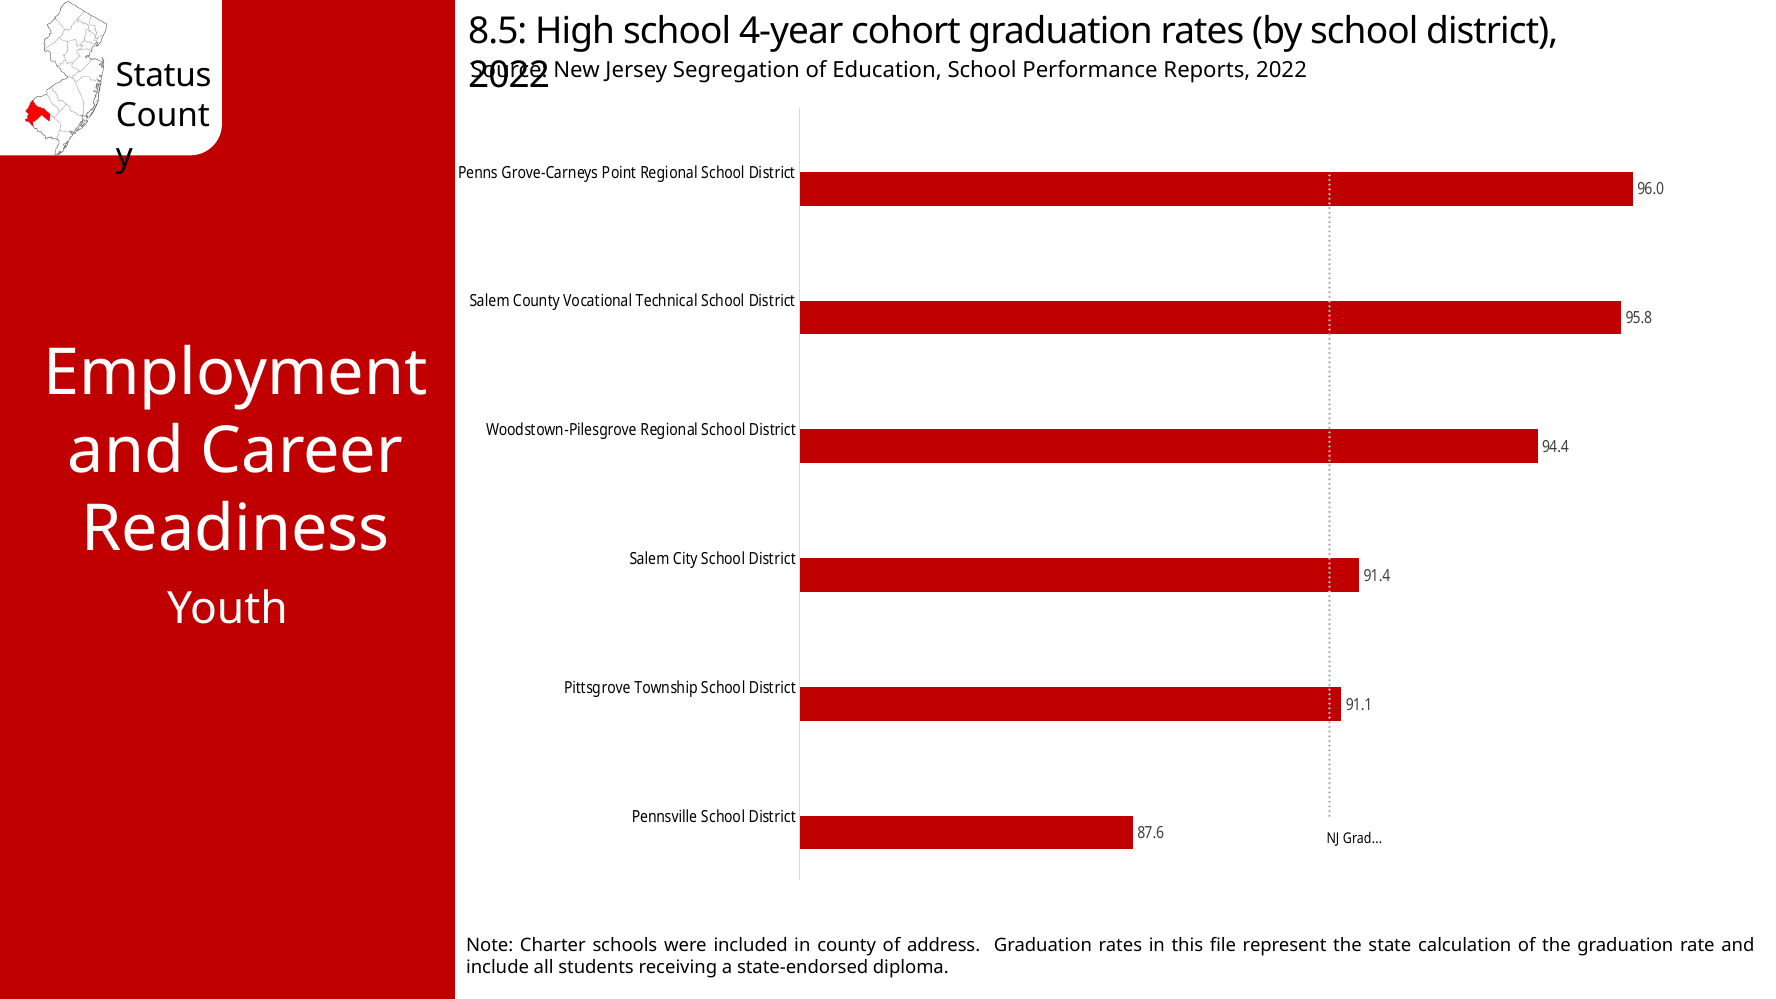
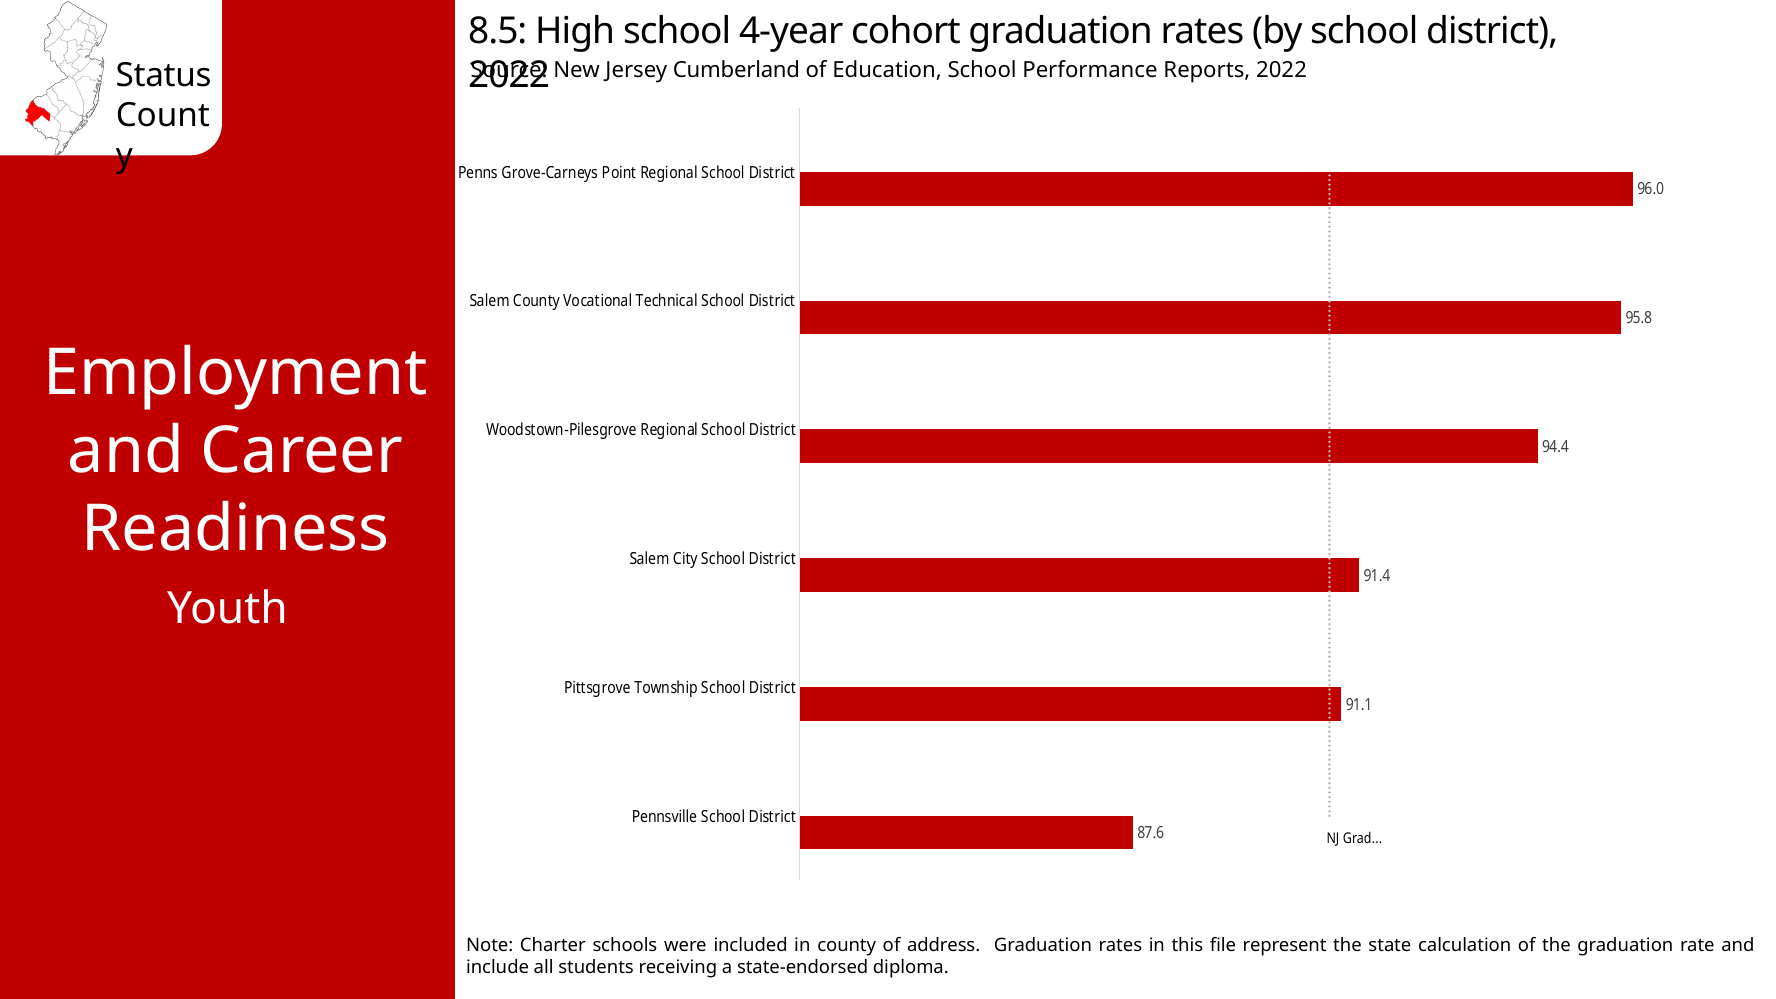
Segregation: Segregation -> Cumberland
